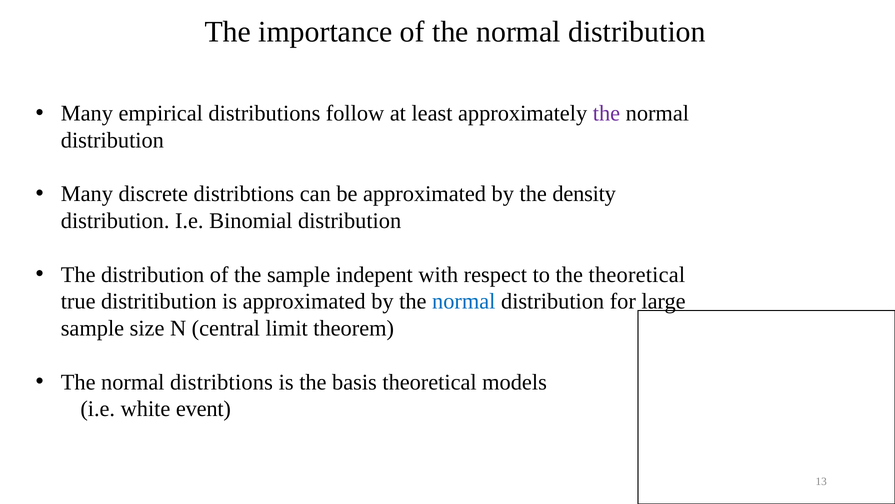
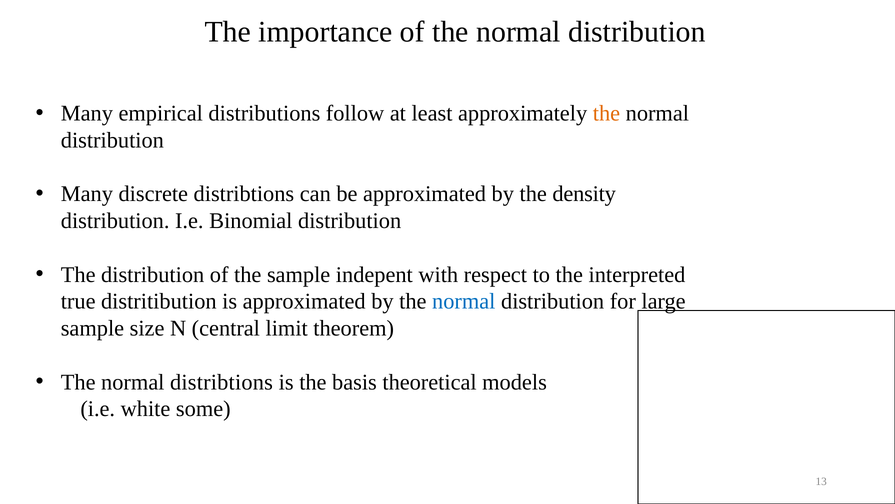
the at (606, 113) colour: purple -> orange
the theoretical: theoretical -> interpreted
event: event -> some
